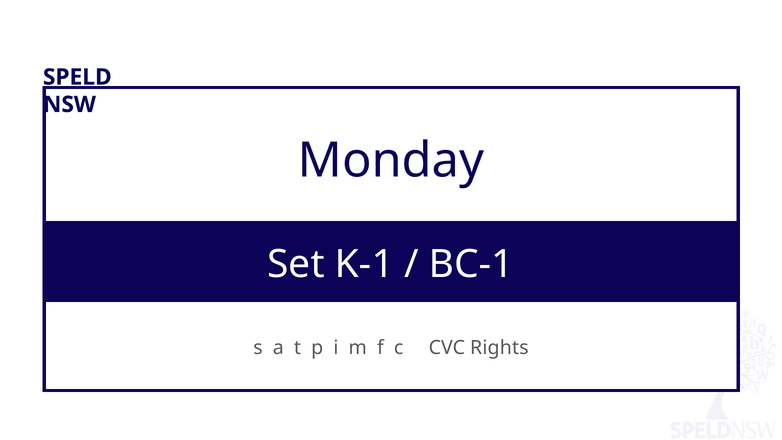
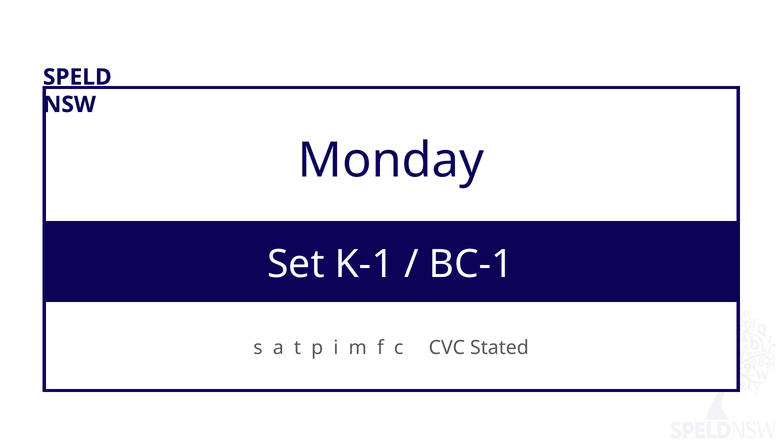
Rights: Rights -> Stated
